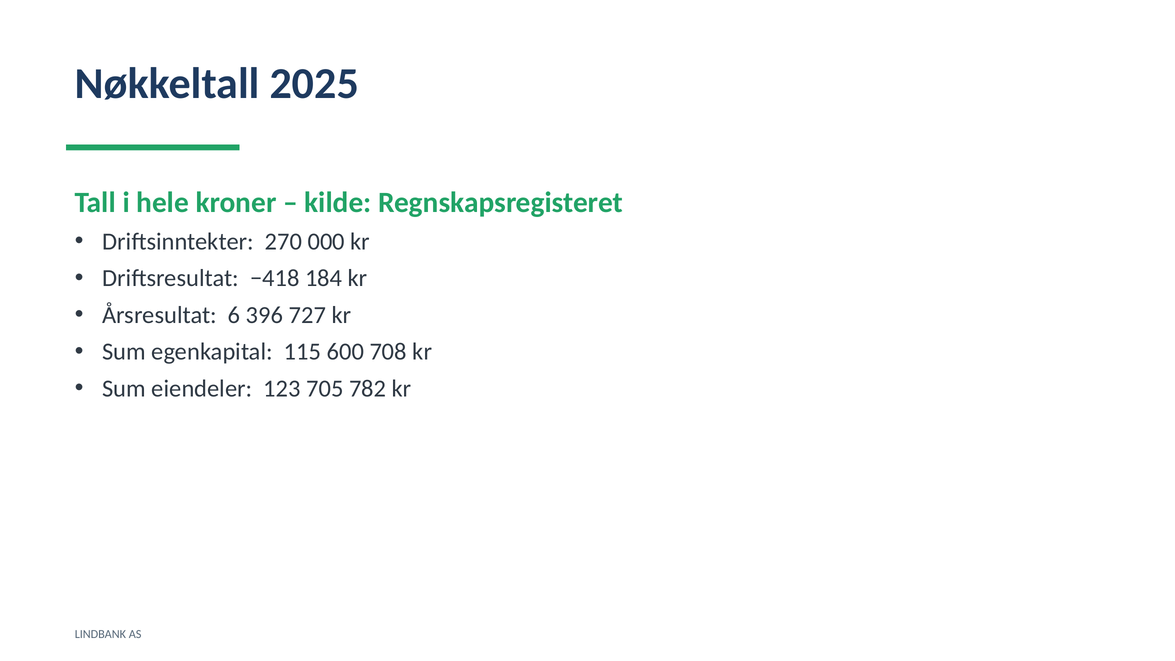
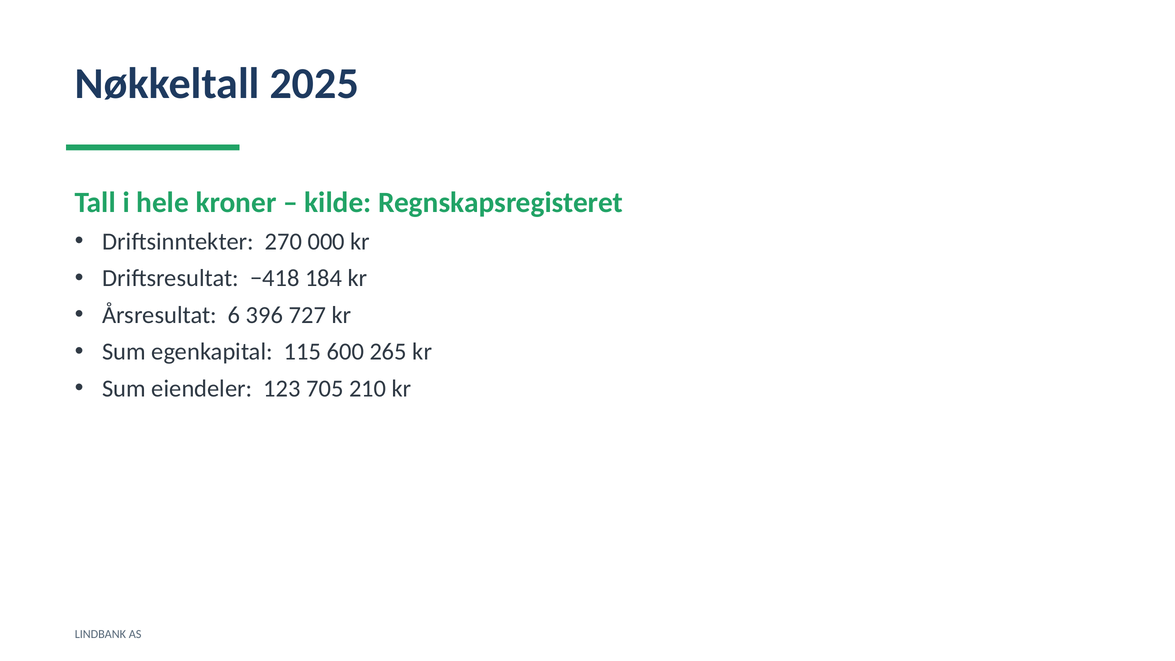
708: 708 -> 265
782: 782 -> 210
